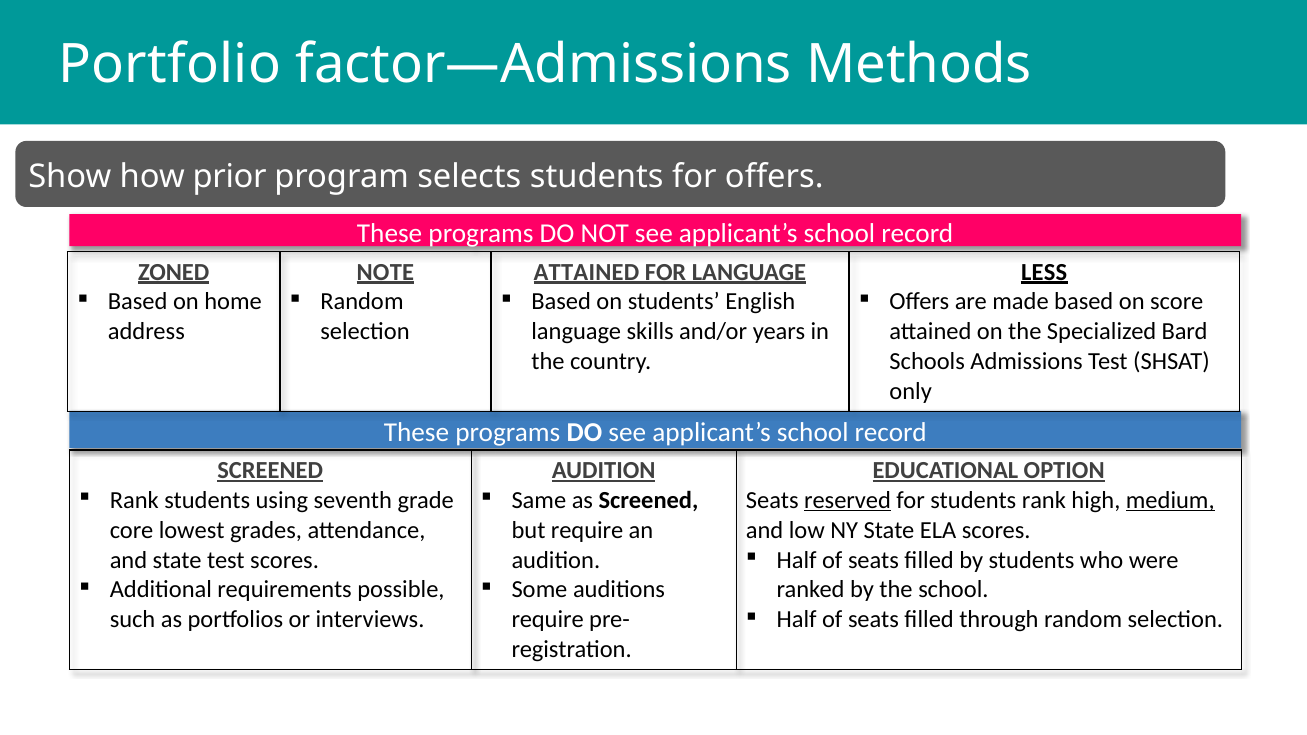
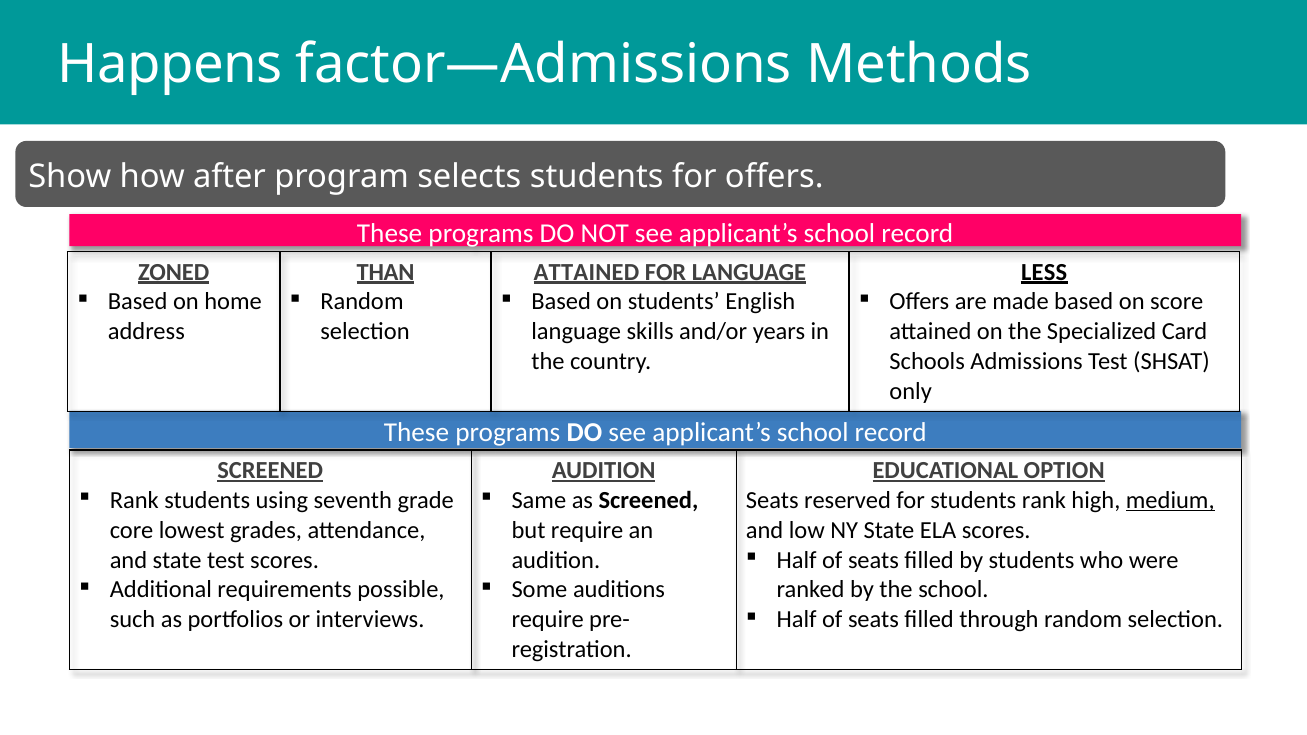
Portfolio: Portfolio -> Happens
prior: prior -> after
NOTE: NOTE -> THAN
Bard: Bard -> Card
reserved underline: present -> none
